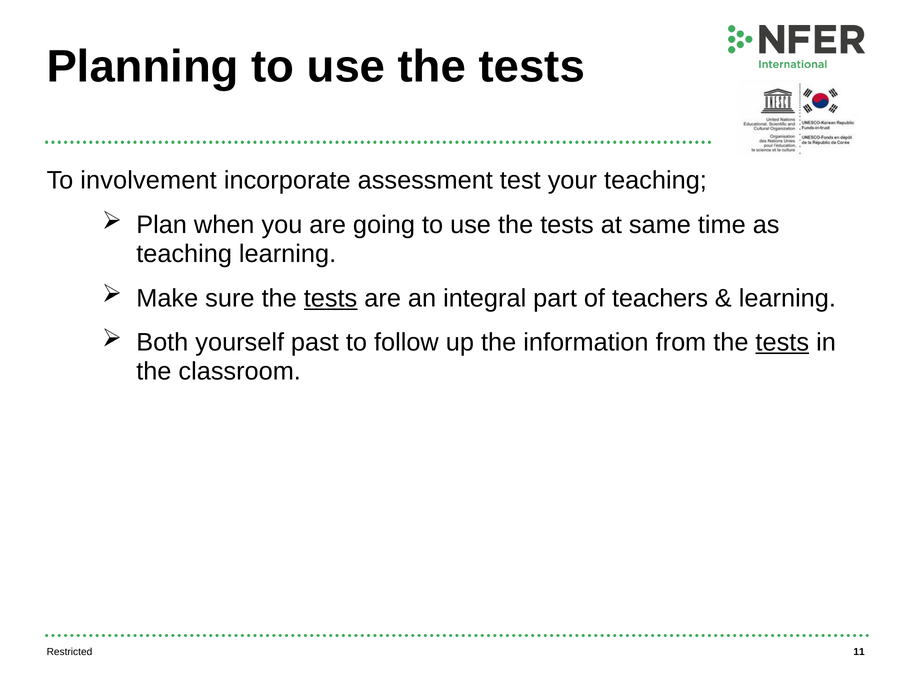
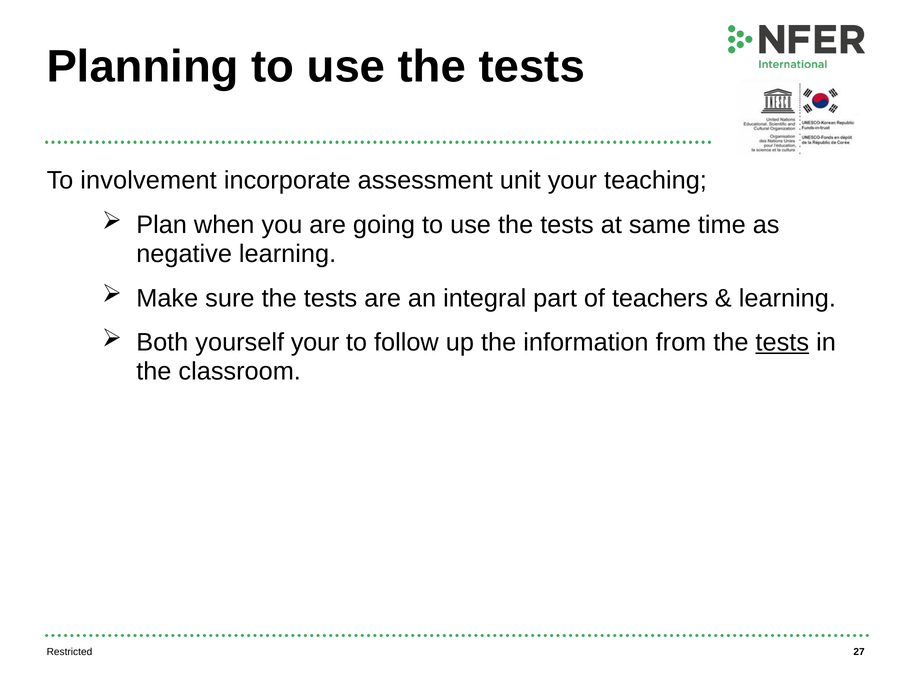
test: test -> unit
teaching at (184, 254): teaching -> negative
tests at (331, 298) underline: present -> none
yourself past: past -> your
11: 11 -> 27
